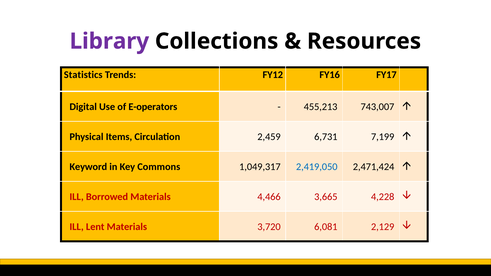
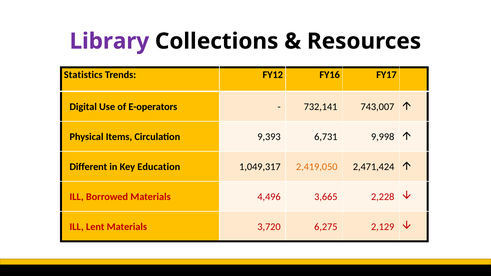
455,213: 455,213 -> 732,141
2,459: 2,459 -> 9,393
7,199: 7,199 -> 9,998
Keyword: Keyword -> Different
Commons: Commons -> Education
2,419,050 colour: blue -> orange
4,466: 4,466 -> 4,496
4,228: 4,228 -> 2,228
6,081: 6,081 -> 6,275
